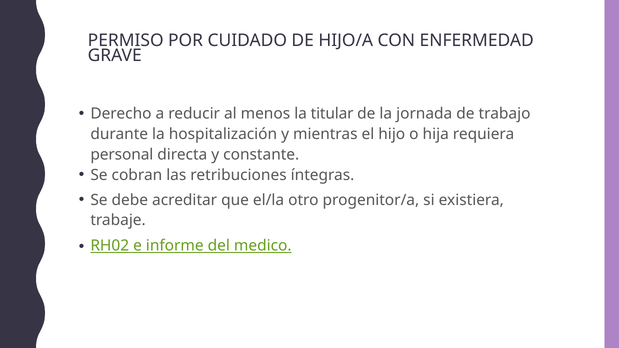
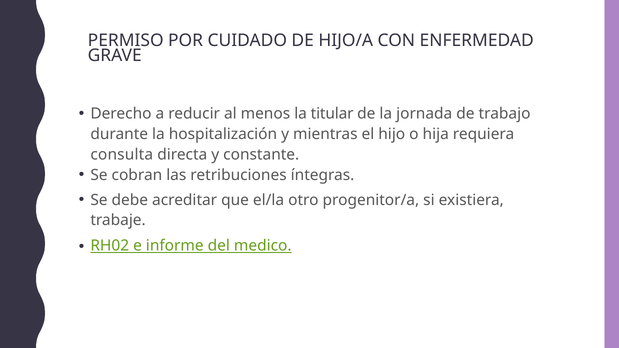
personal: personal -> consulta
